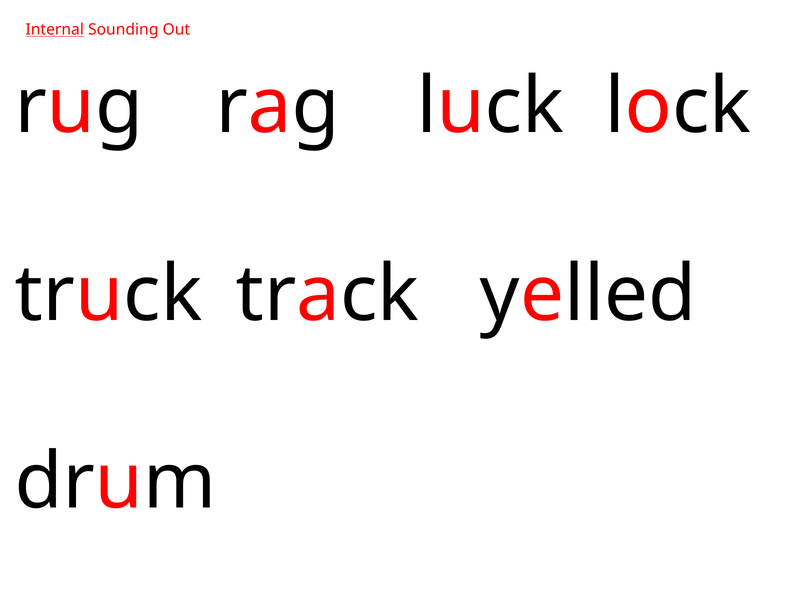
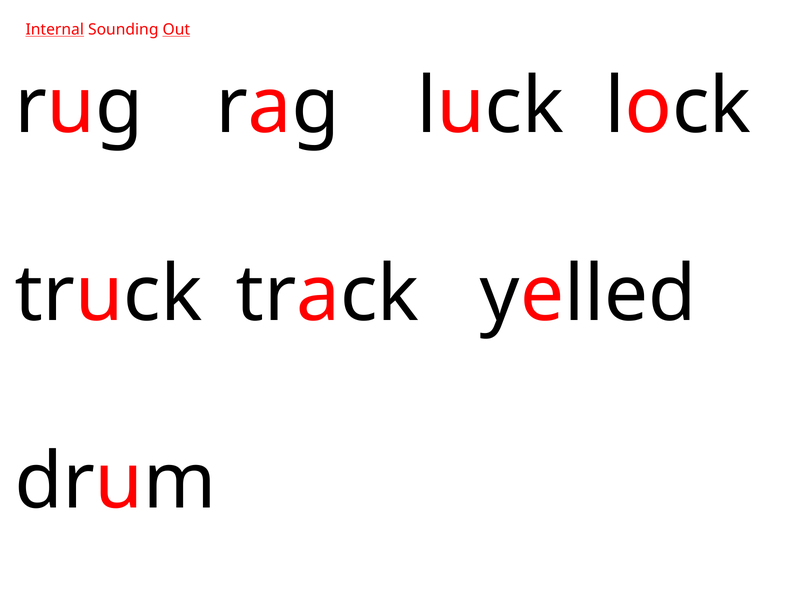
Out underline: none -> present
